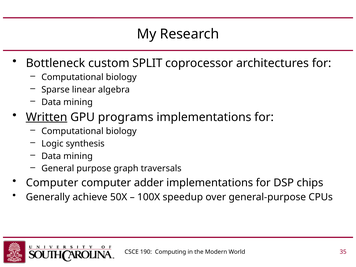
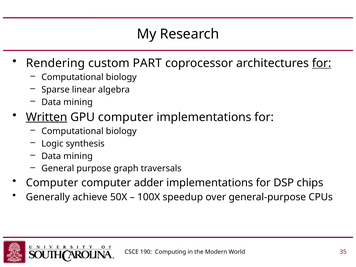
Bottleneck: Bottleneck -> Rendering
SPLIT: SPLIT -> PART
for at (322, 63) underline: none -> present
GPU programs: programs -> computer
